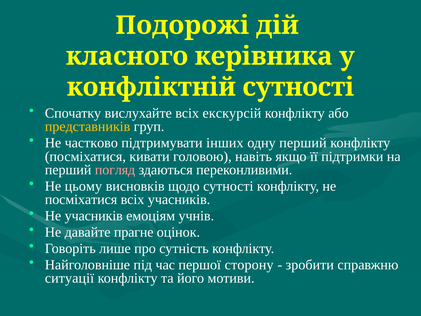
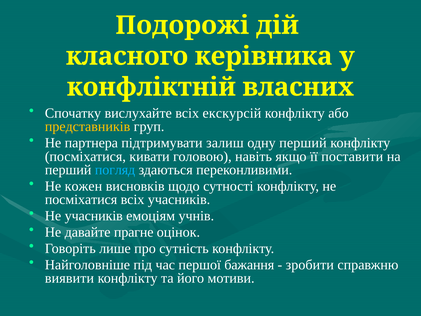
конфліктній сутності: сутності -> власних
частково: частково -> партнера
інших: інших -> залиш
підтримки: підтримки -> поставити
погляд colour: pink -> light blue
цьому: цьому -> кожен
сторону: сторону -> бажання
ситуації: ситуації -> виявити
